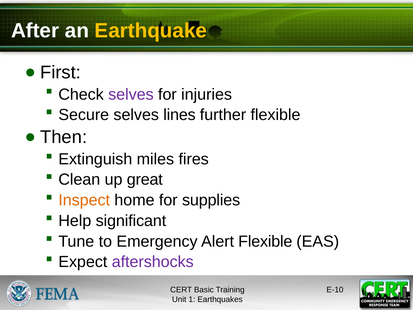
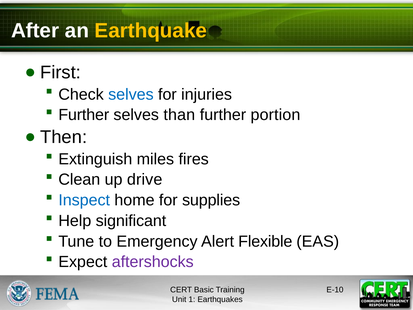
selves at (131, 94) colour: purple -> blue
Secure at (84, 115): Secure -> Further
lines: lines -> than
further flexible: flexible -> portion
great: great -> drive
Inspect colour: orange -> blue
